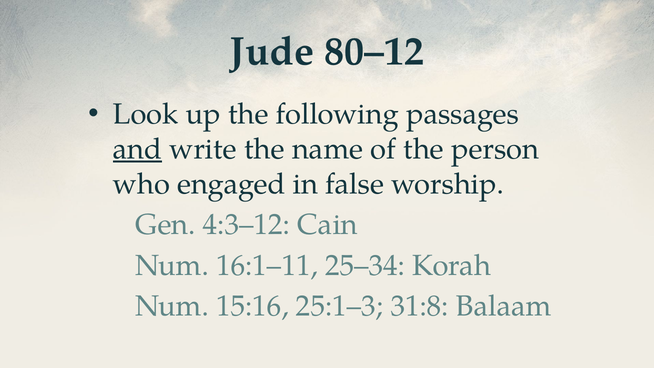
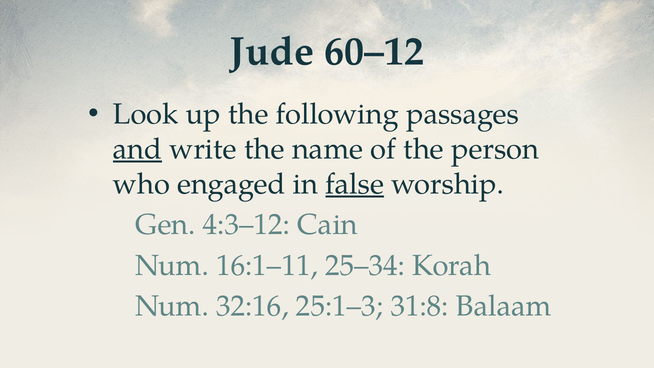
80–12: 80–12 -> 60–12
false underline: none -> present
15:16: 15:16 -> 32:16
